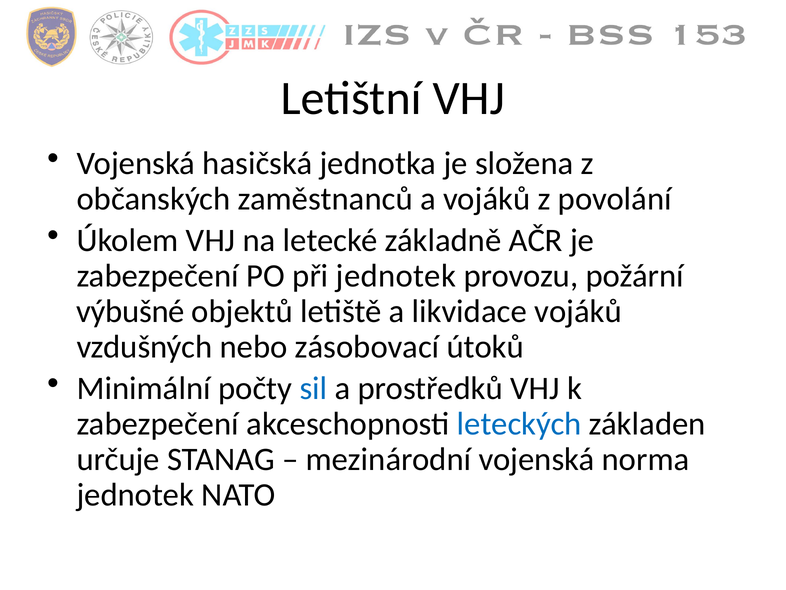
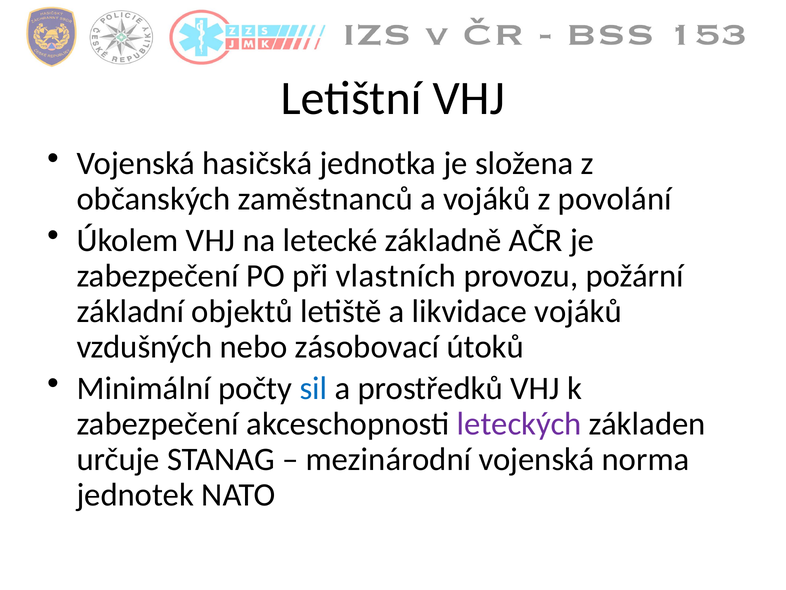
při jednotek: jednotek -> vlastních
výbušné: výbušné -> základní
leteckých colour: blue -> purple
